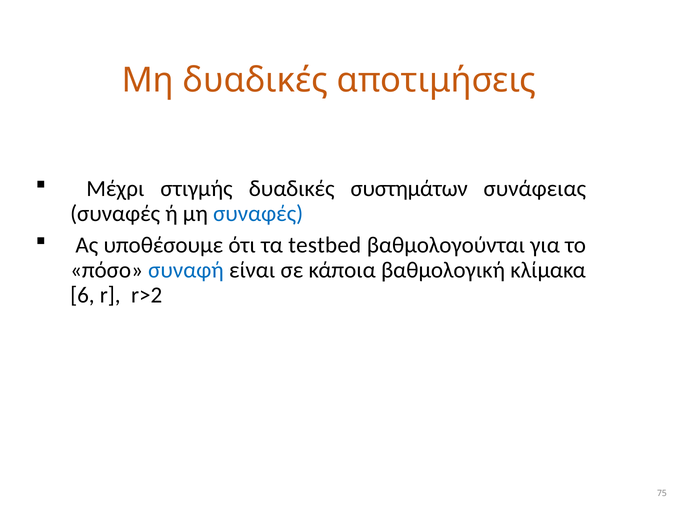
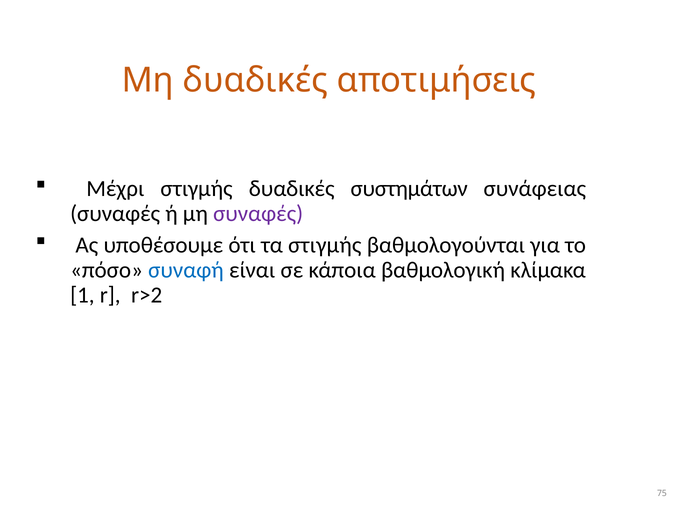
συναφές at (258, 213) colour: blue -> purple
τα testbed: testbed -> στιγμής
6: 6 -> 1
